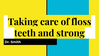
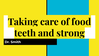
floss: floss -> food
